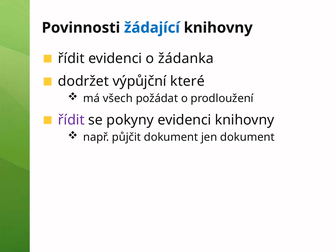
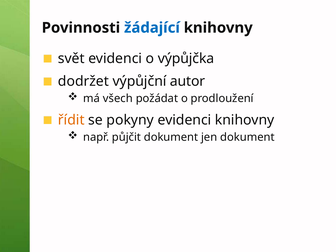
řídit at (71, 58): řídit -> svět
žádanka: žádanka -> výpůjčka
které: které -> autor
řídit at (71, 120) colour: purple -> orange
